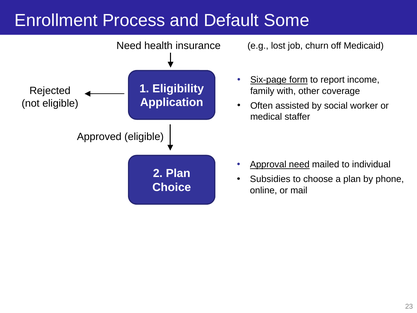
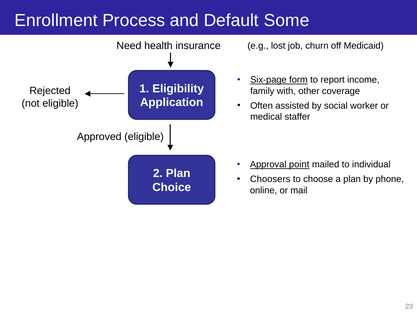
Approval need: need -> point
Subsidies: Subsidies -> Choosers
